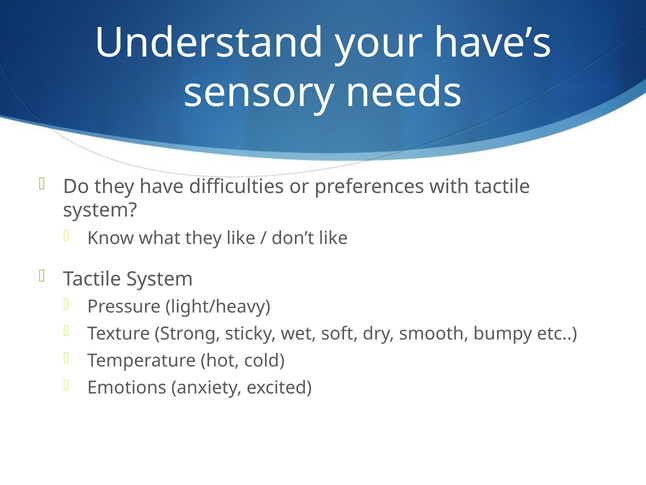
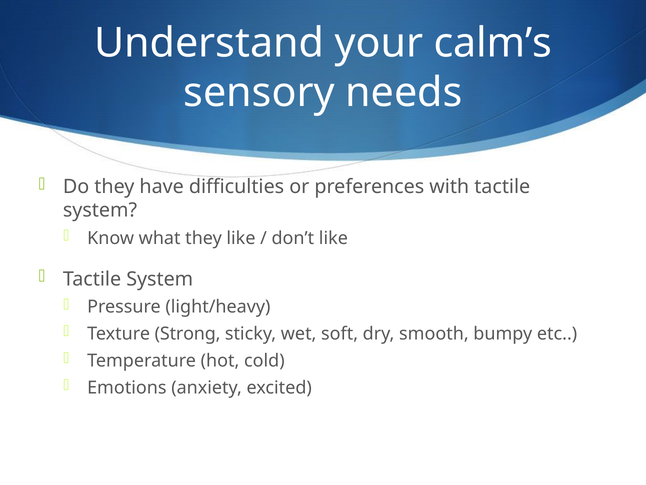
have’s: have’s -> calm’s
